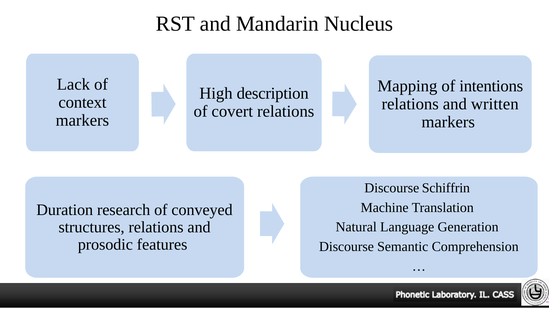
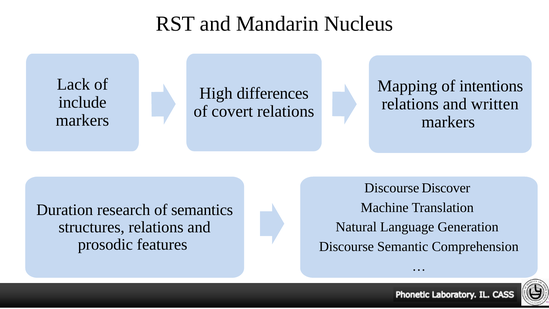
description: description -> differences
context: context -> include
Schiffrin: Schiffrin -> Discover
conveyed: conveyed -> semantics
